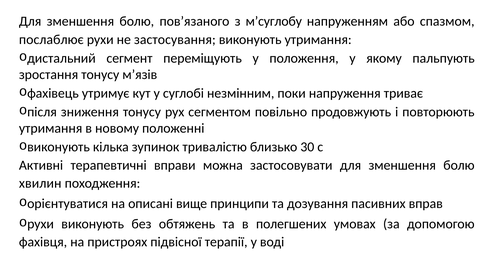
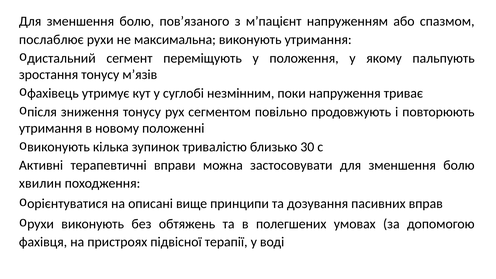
м’суглобу: м’суглобу -> м’пацієнт
застосування: застосування -> максимальна
